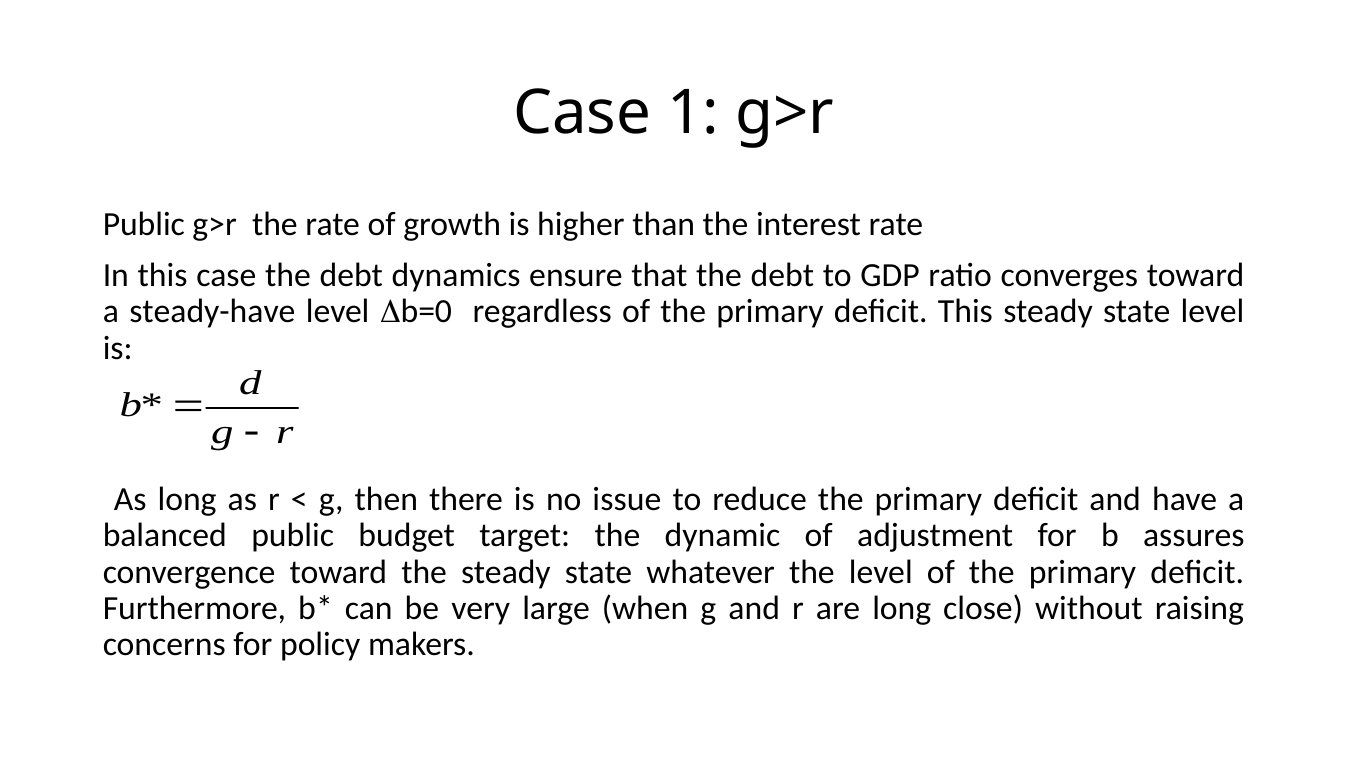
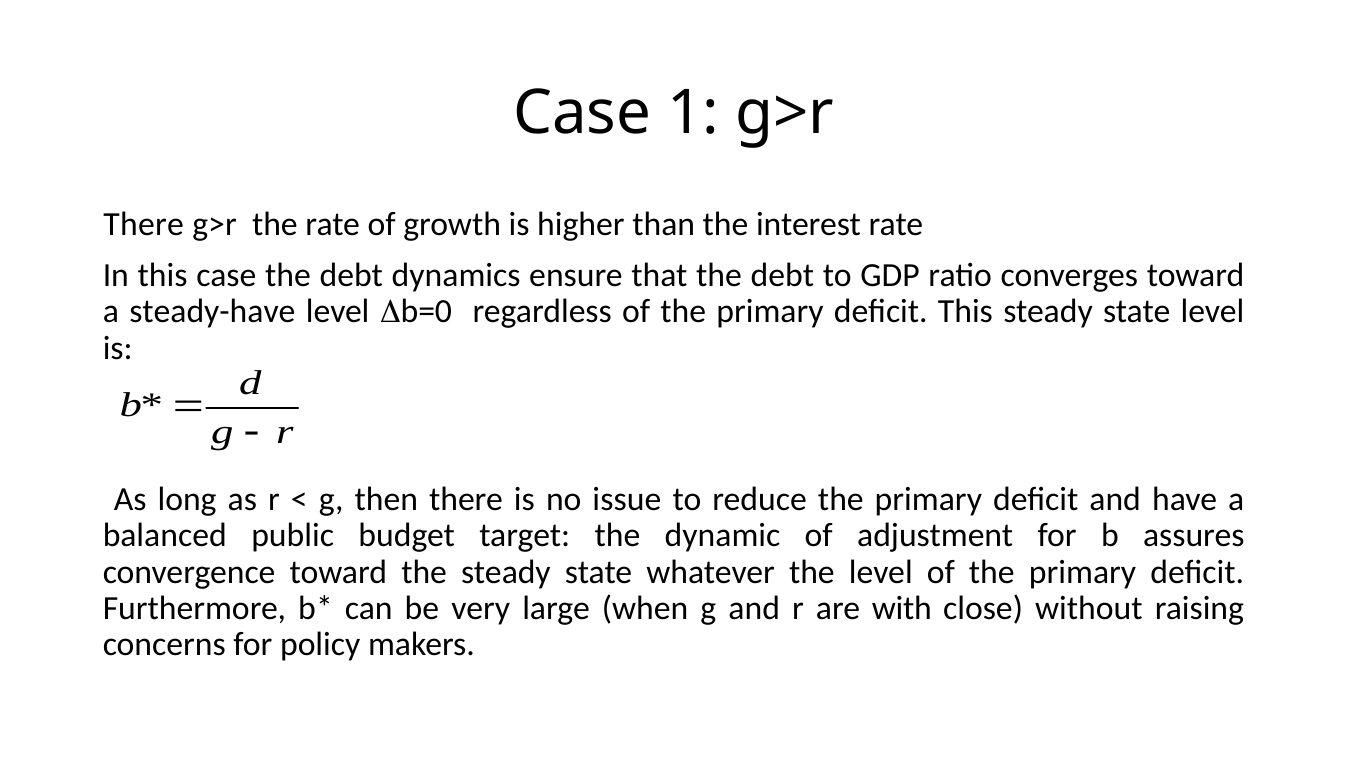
Public at (144, 225): Public -> There
are long: long -> with
